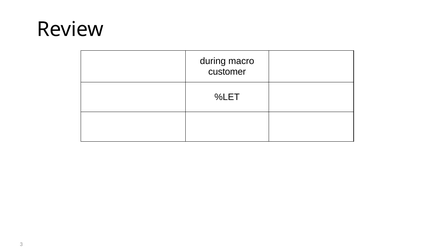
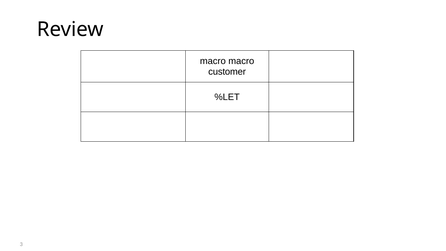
during at (213, 61): during -> macro
